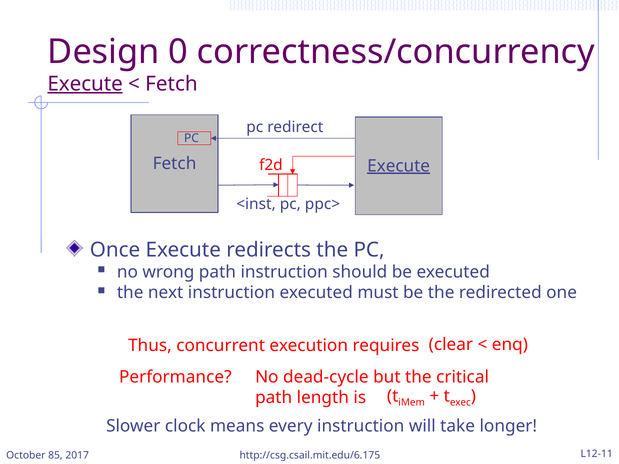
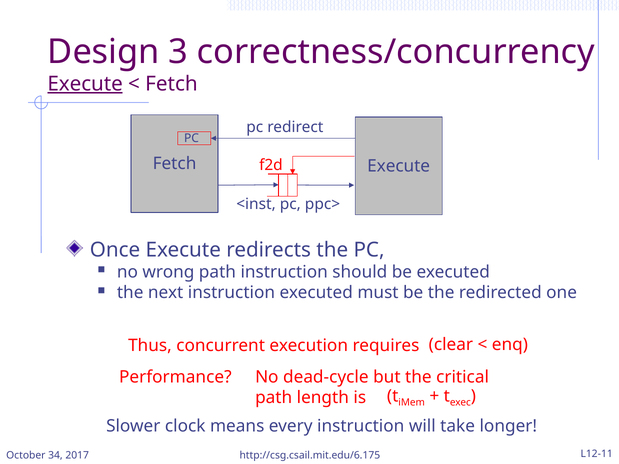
0: 0 -> 3
Execute at (399, 166) underline: present -> none
85: 85 -> 34
